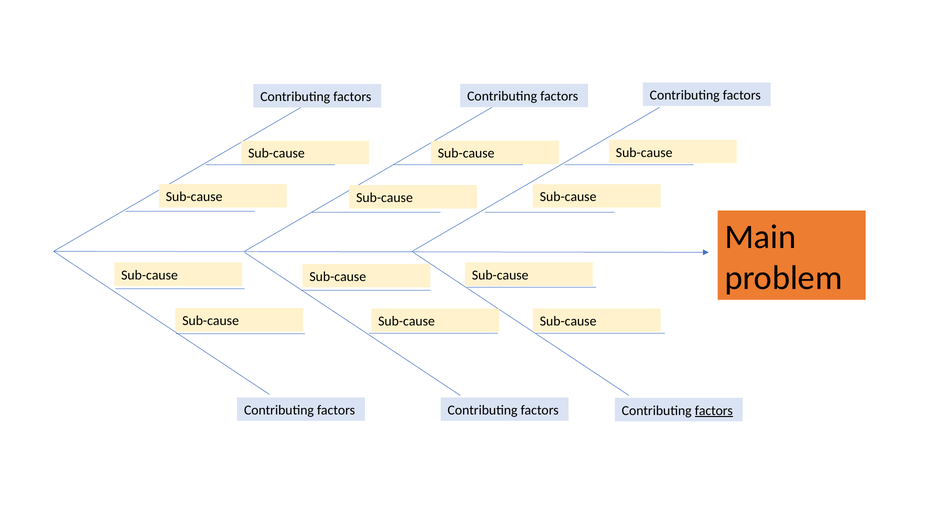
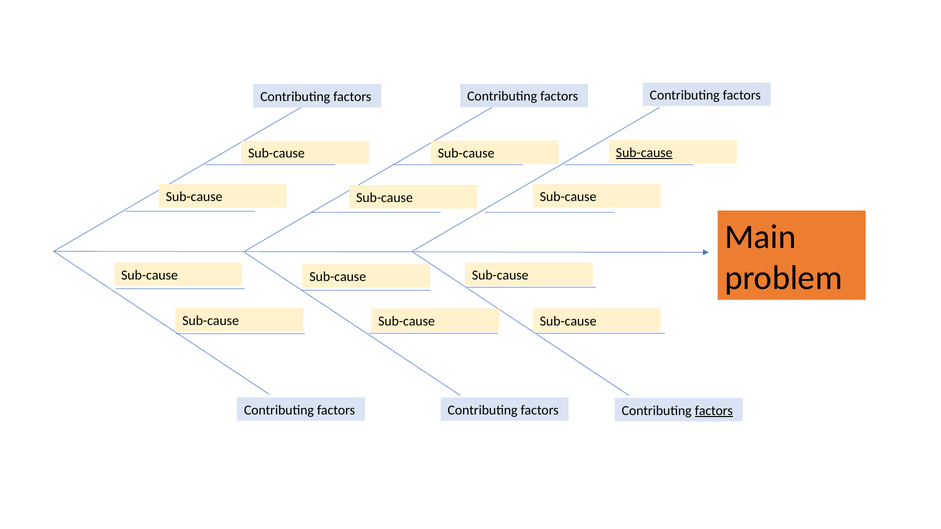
Sub-cause at (644, 153) underline: none -> present
